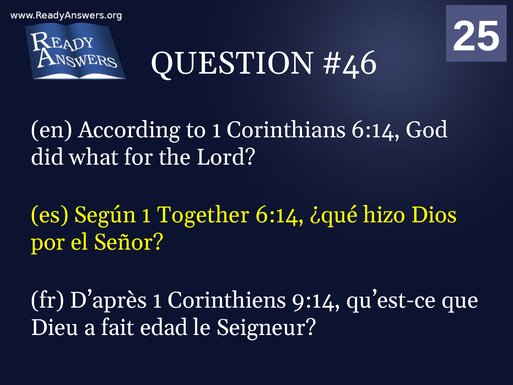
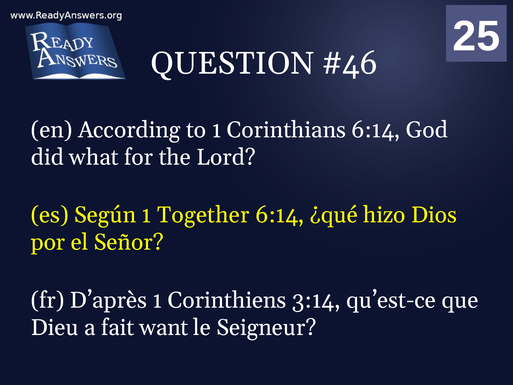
9:14: 9:14 -> 3:14
edad: edad -> want
